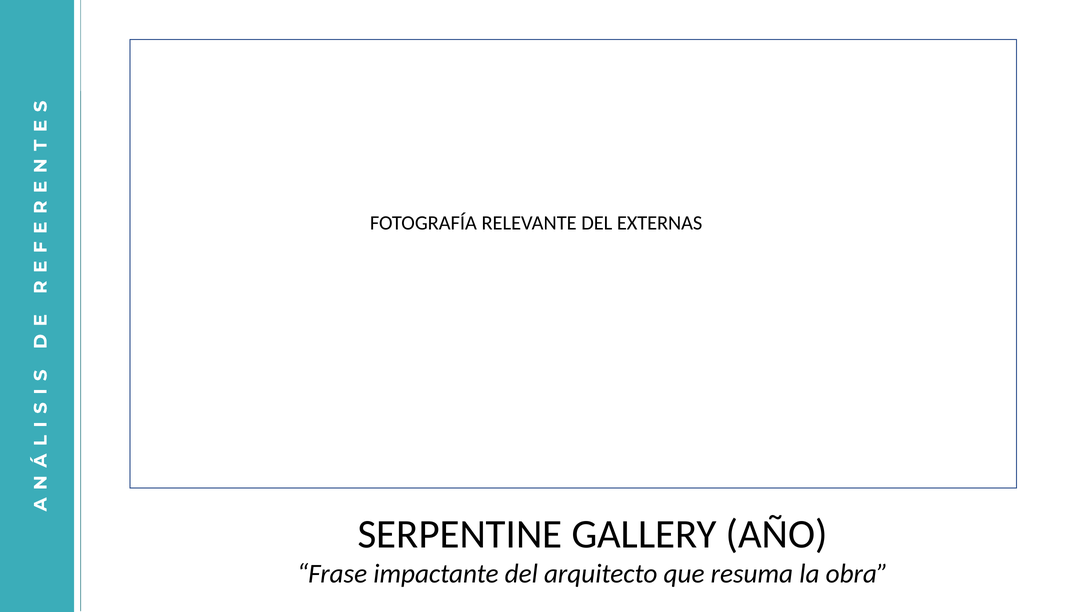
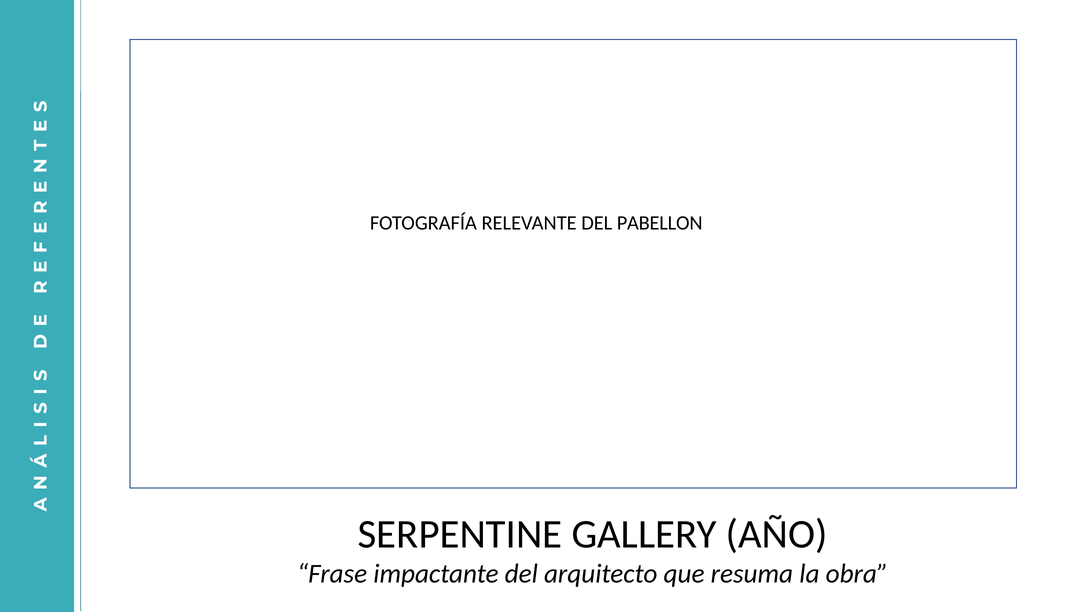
EXTERNAS: EXTERNAS -> PABELLON
